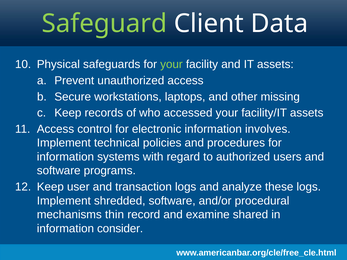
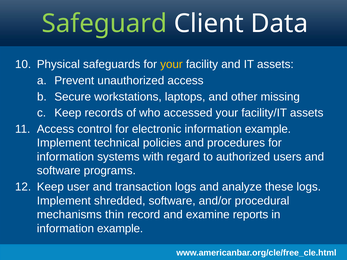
your at (171, 64) colour: light green -> yellow
electronic information involves: involves -> example
shared: shared -> reports
consider at (120, 229): consider -> example
